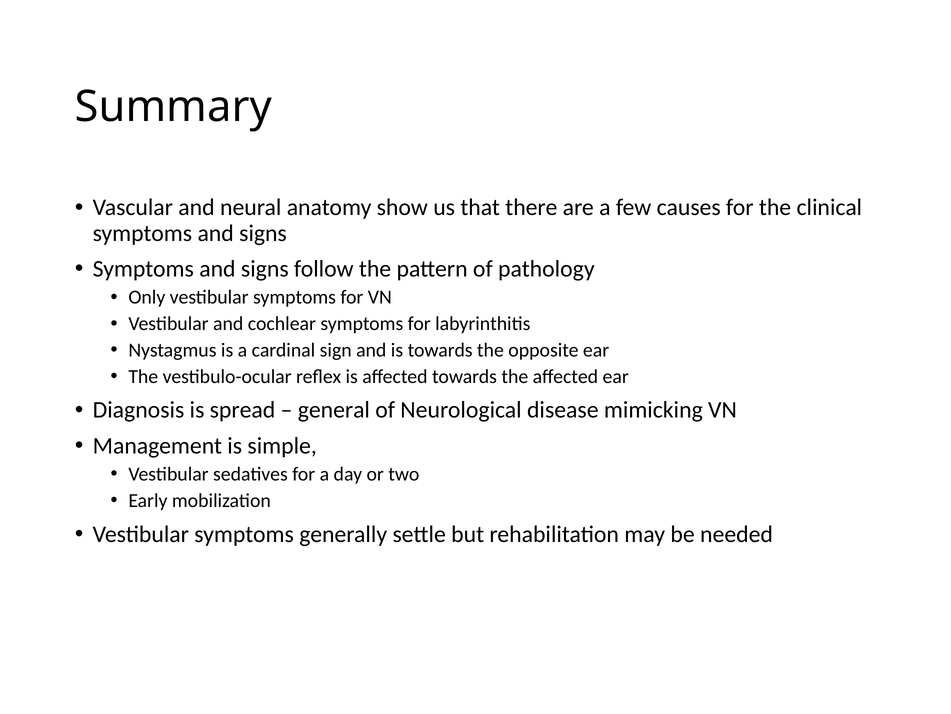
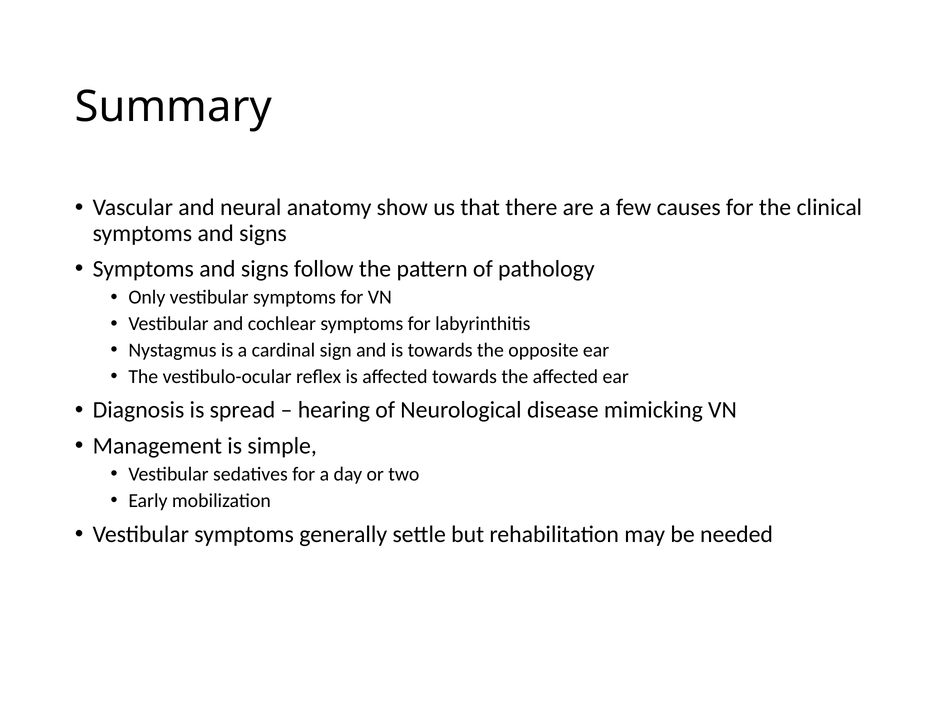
general: general -> hearing
